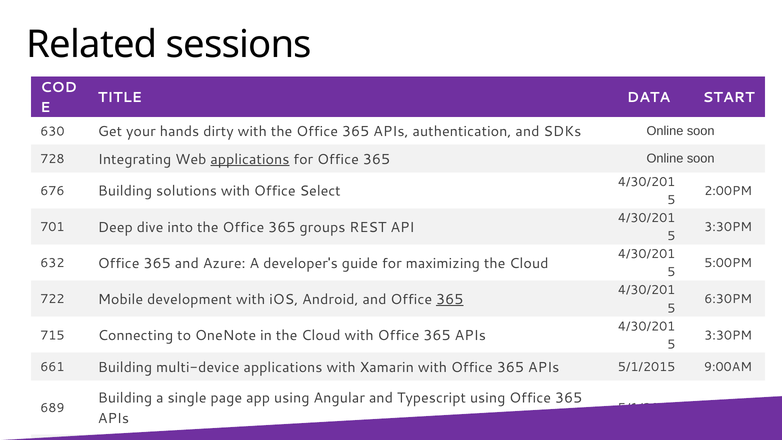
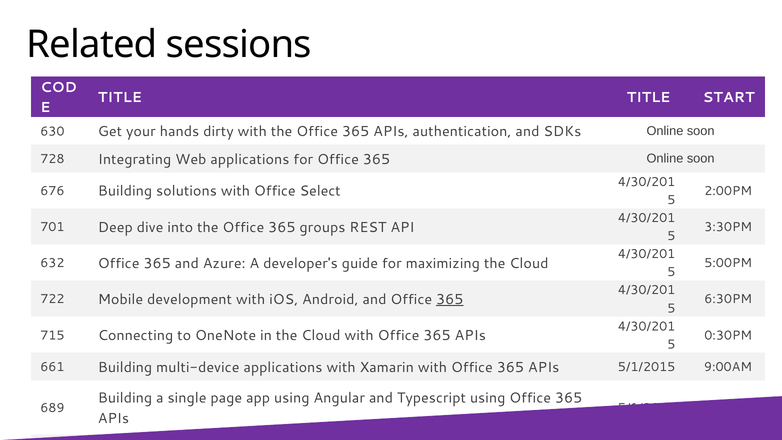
TITLE DATA: DATA -> TITLE
applications at (250, 159) underline: present -> none
3:30PM at (728, 335): 3:30PM -> 0:30PM
